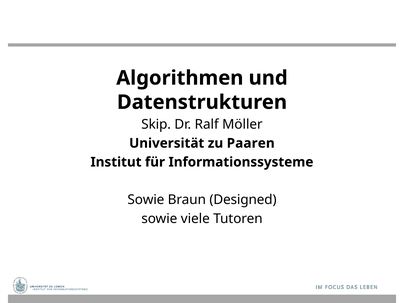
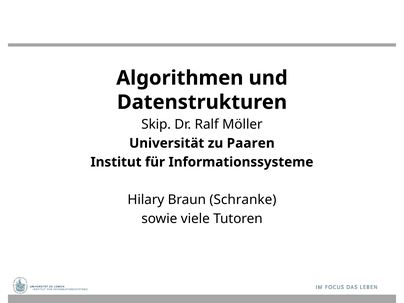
Sowie at (146, 200): Sowie -> Hilary
Designed: Designed -> Schranke
